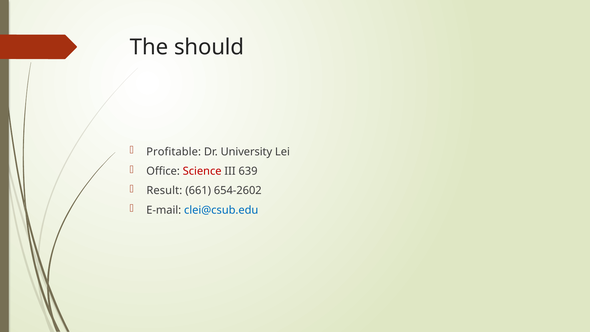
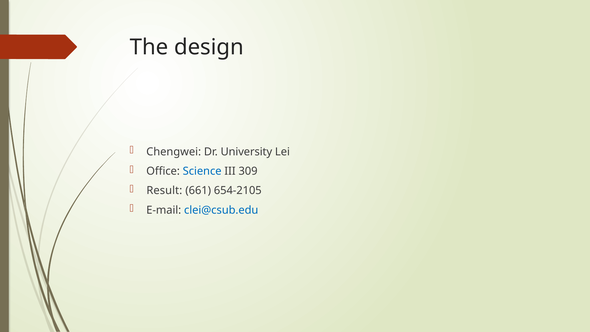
should: should -> design
Profitable: Profitable -> Chengwei
Science colour: red -> blue
639: 639 -> 309
654-2602: 654-2602 -> 654-2105
